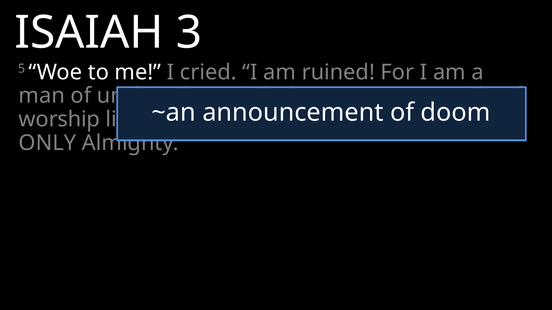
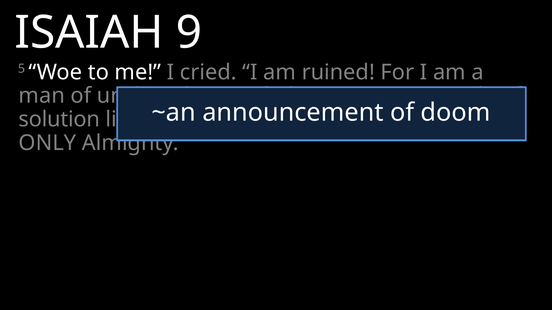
3: 3 -> 9
worship: worship -> solution
